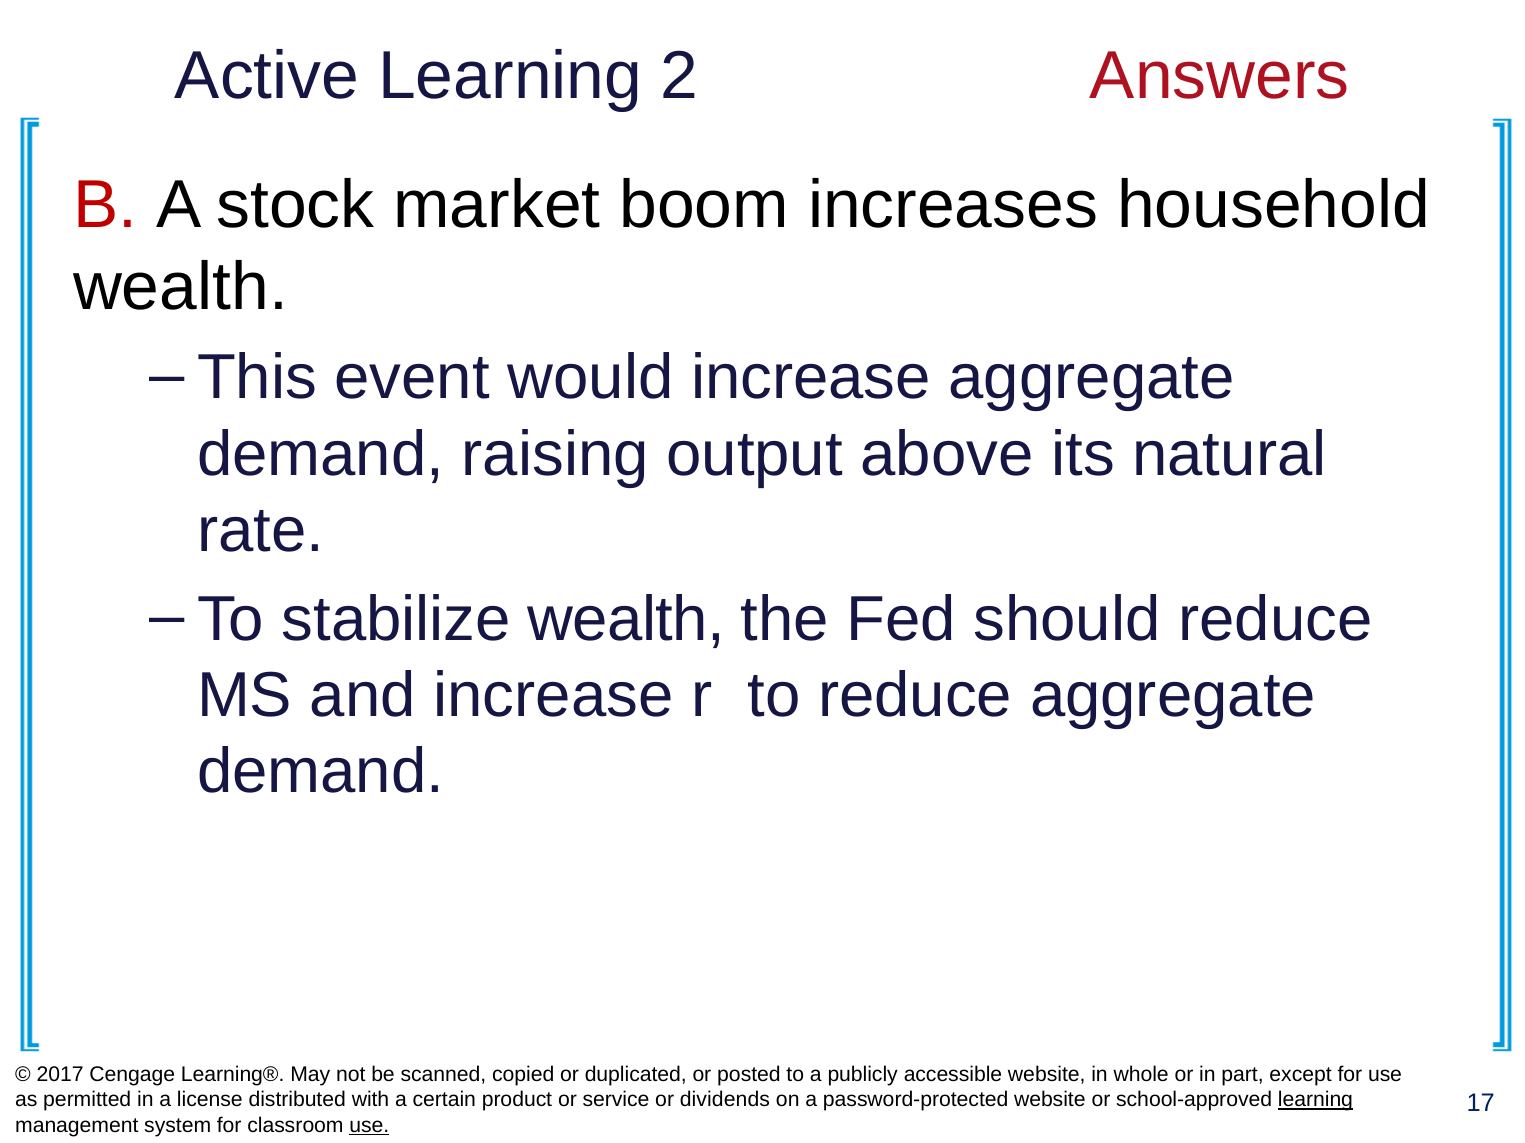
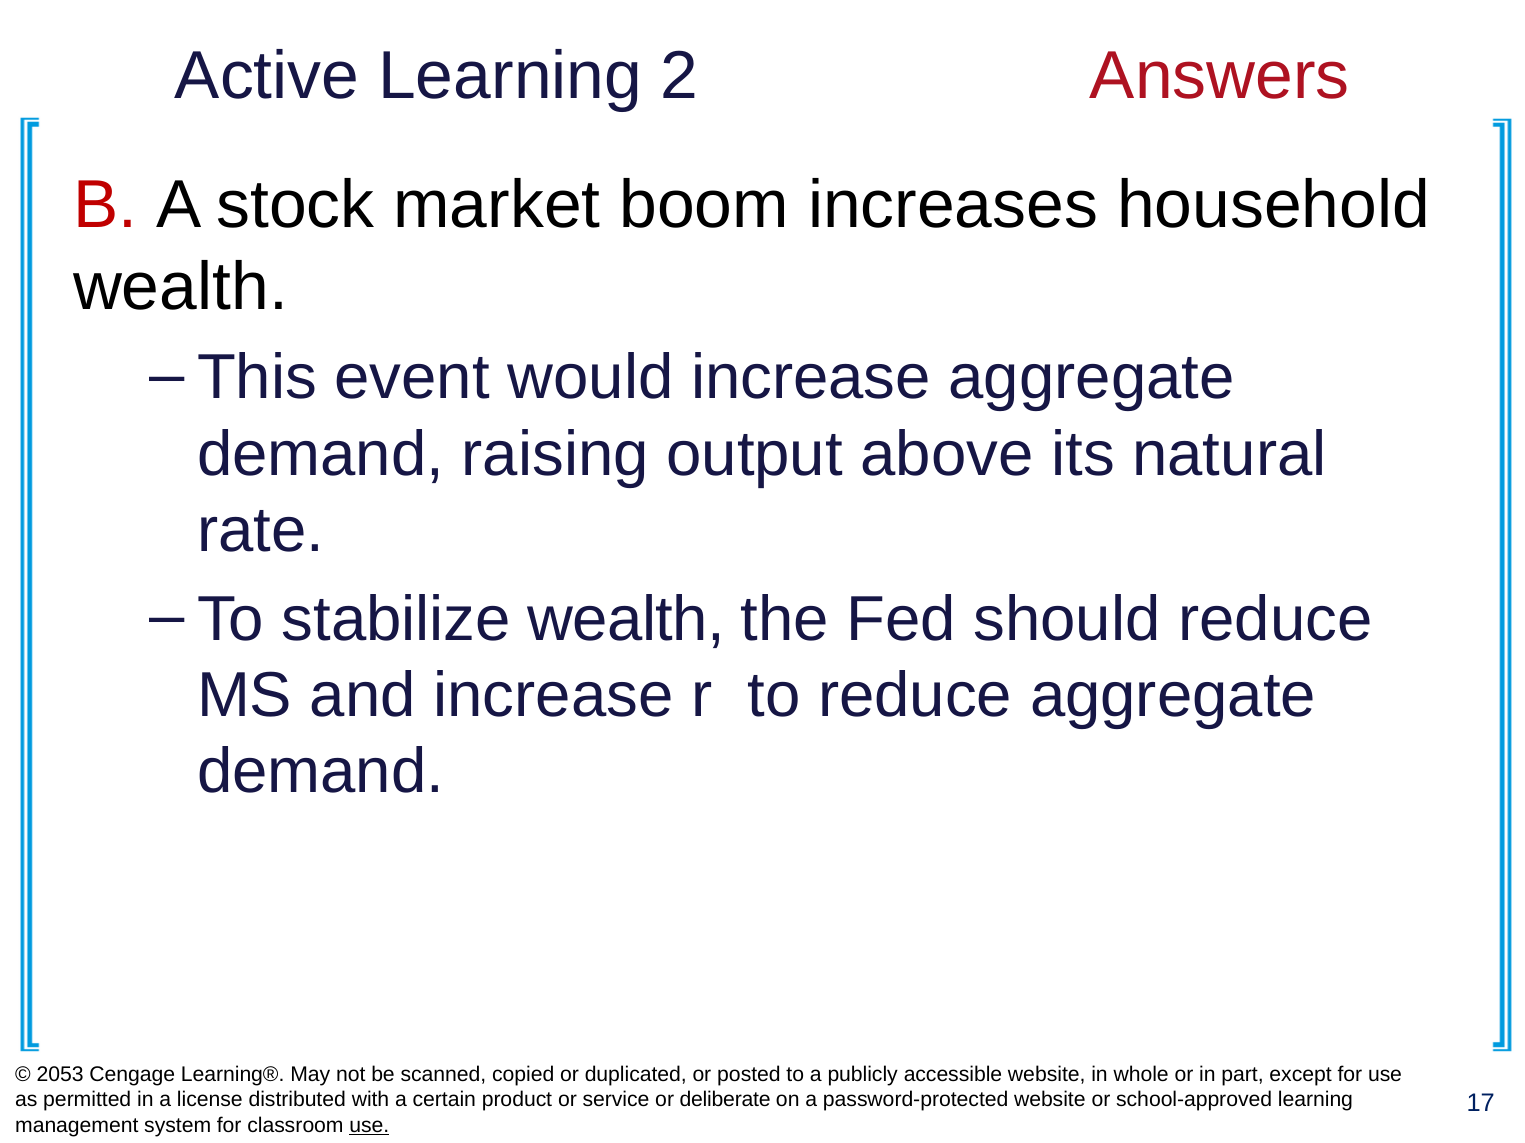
2017: 2017 -> 2053
dividends: dividends -> deliberate
learning at (1315, 1101) underline: present -> none
